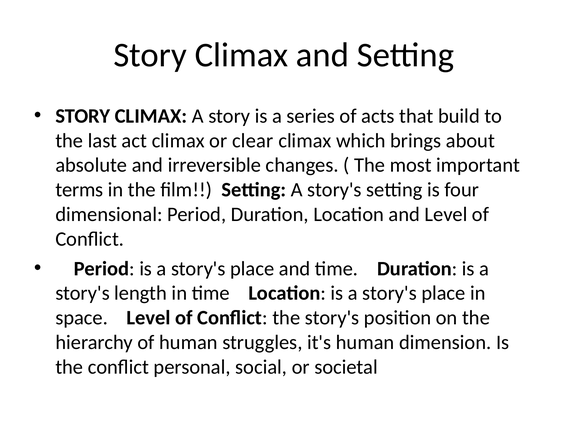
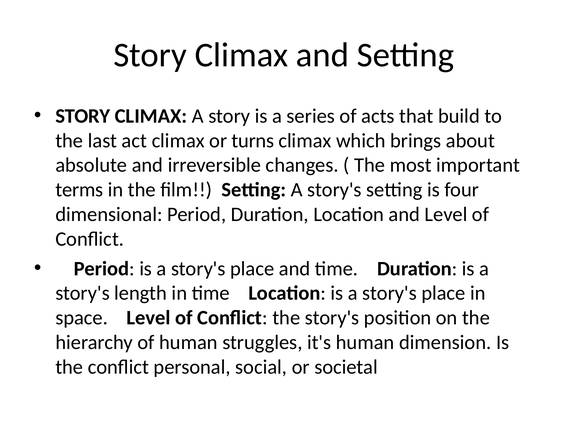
clear: clear -> turns
